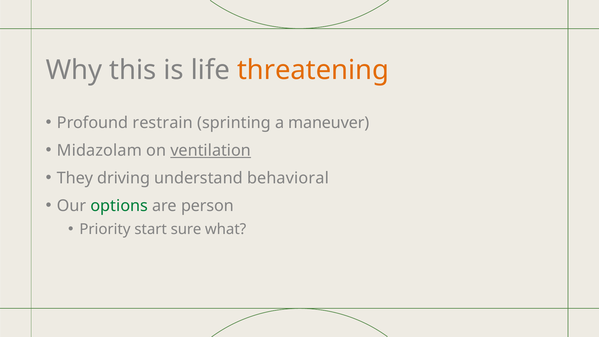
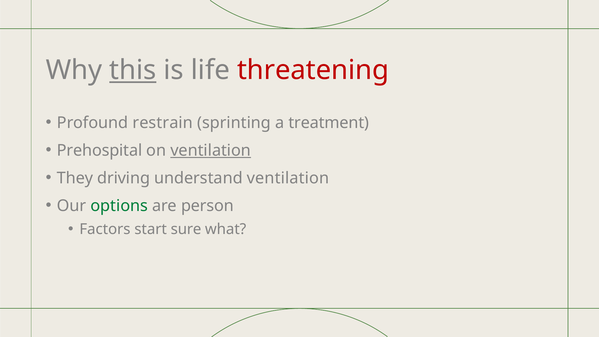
this underline: none -> present
threatening colour: orange -> red
maneuver: maneuver -> treatment
Midazolam: Midazolam -> Prehospital
understand behavioral: behavioral -> ventilation
Priority: Priority -> Factors
